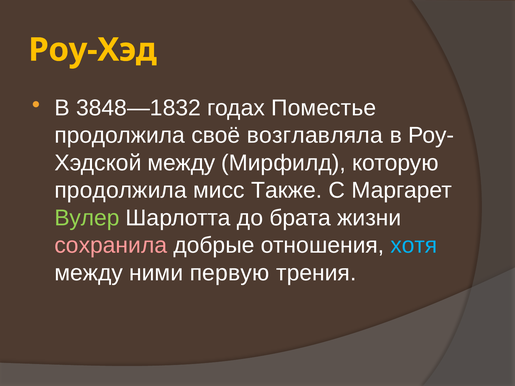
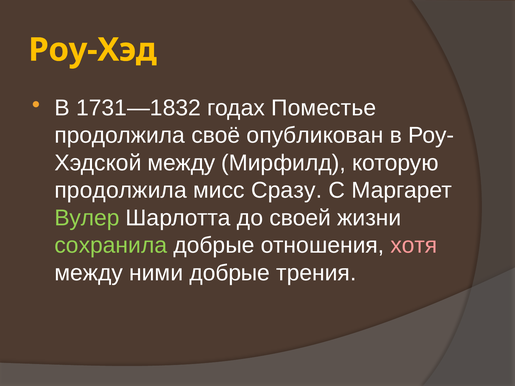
3848—1832: 3848—1832 -> 1731—1832
возглавляла: возглавляла -> опубликован
Также: Также -> Сразу
брата: брата -> своей
сохранила colour: pink -> light green
хотя colour: light blue -> pink
ними первую: первую -> добрые
